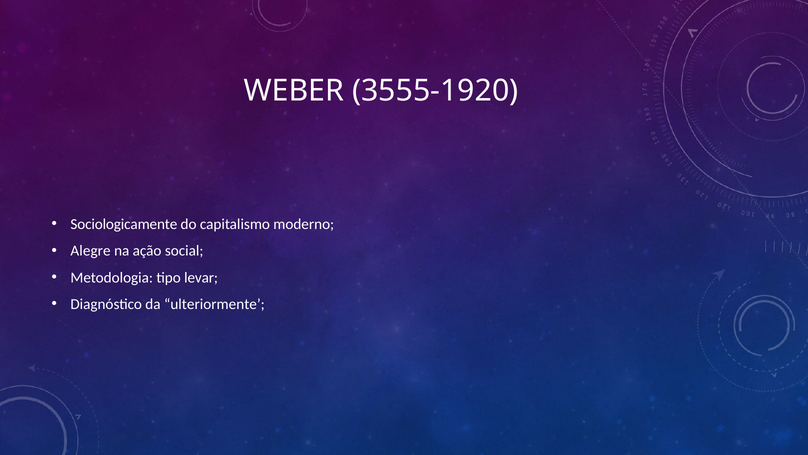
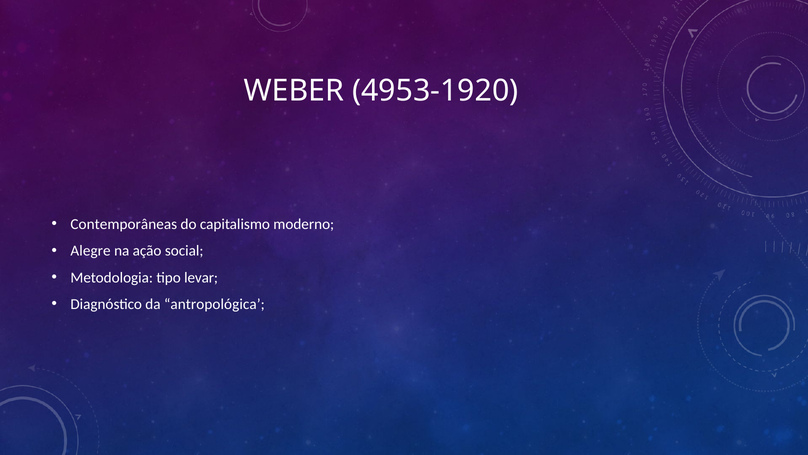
3555-1920: 3555-1920 -> 4953-1920
Sociologicamente: Sociologicamente -> Contemporâneas
ulteriormente: ulteriormente -> antropológica
